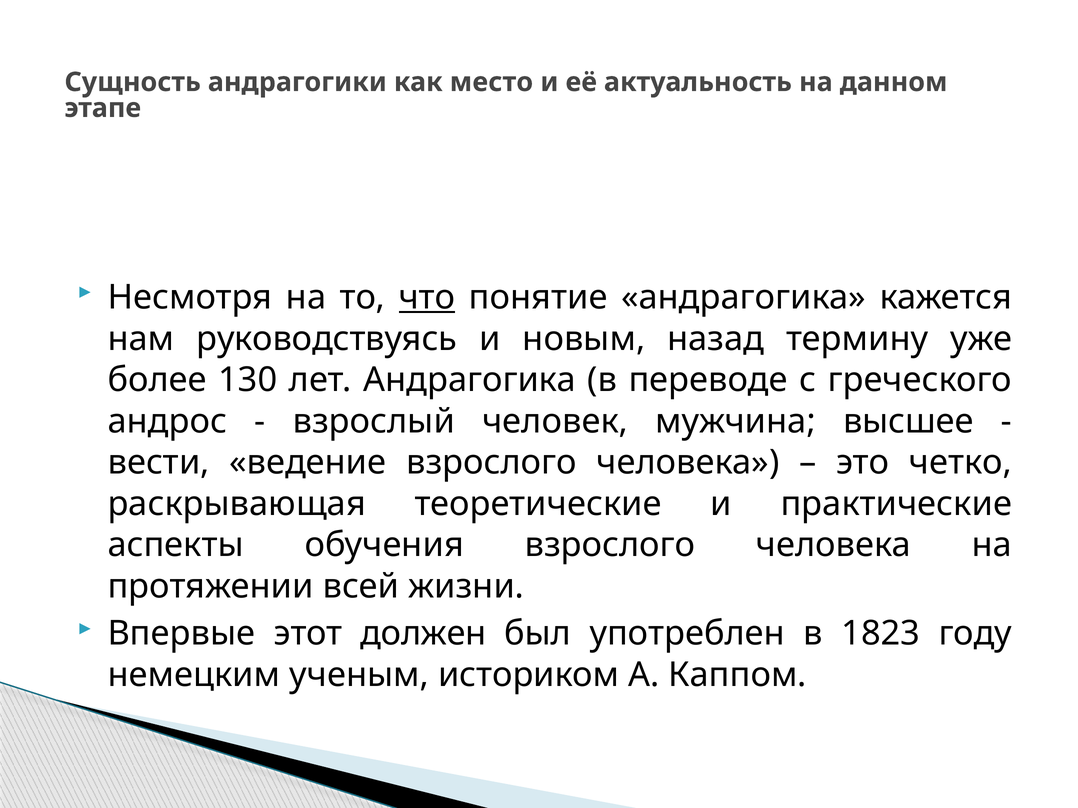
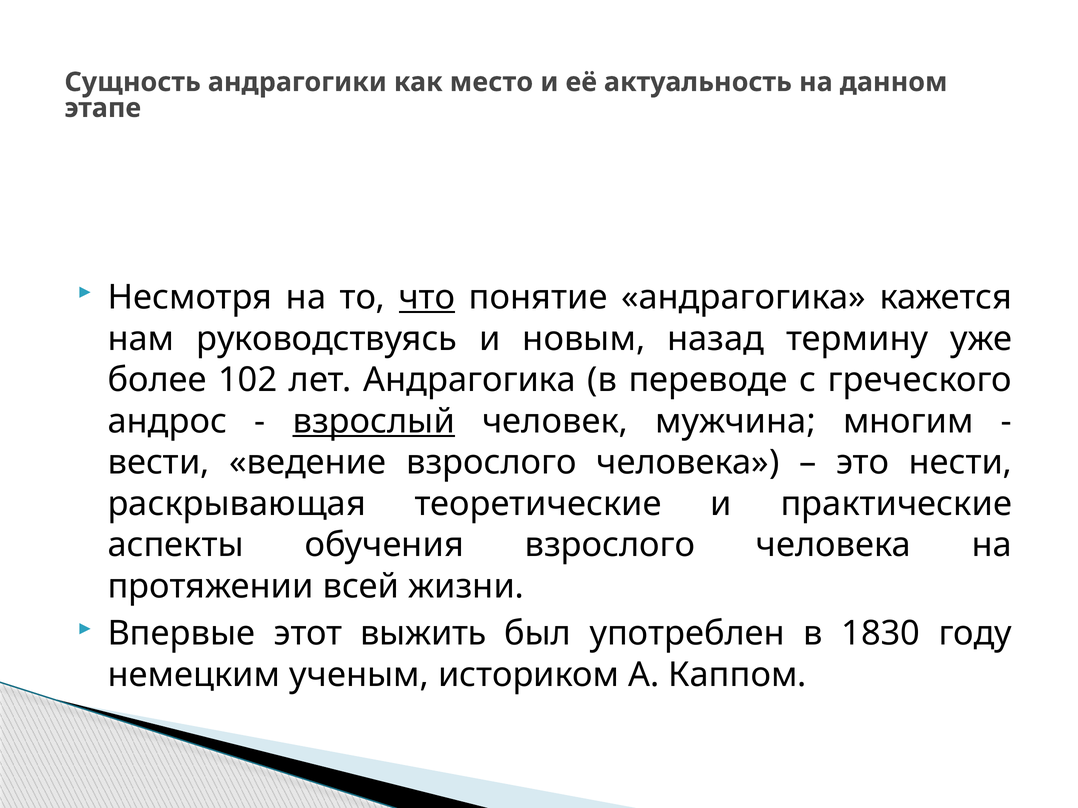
130: 130 -> 102
взрослый underline: none -> present
высшее: высшее -> многим
четко: четко -> нести
должен: должен -> выжить
1823: 1823 -> 1830
